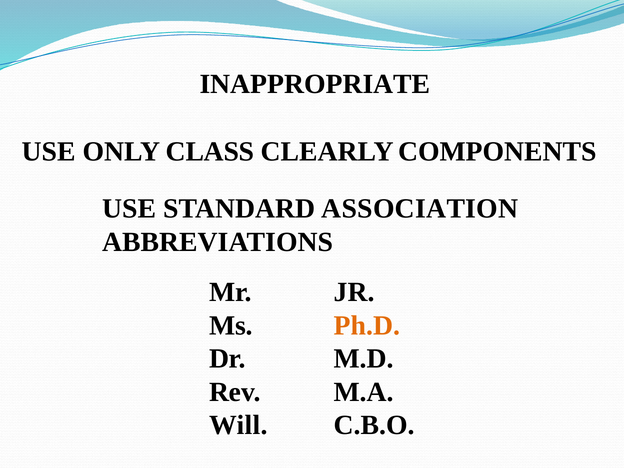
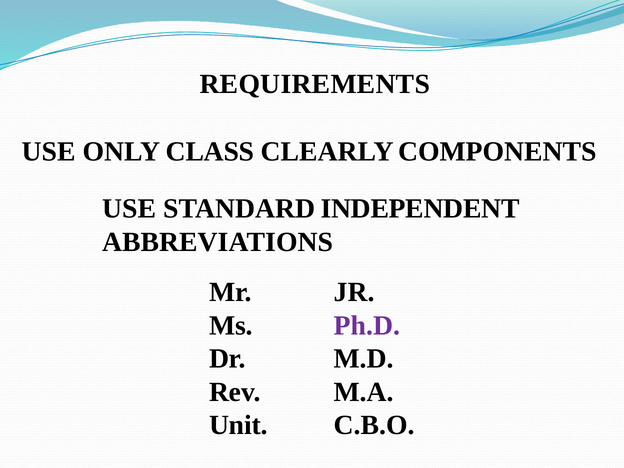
INAPPROPRIATE: INAPPROPRIATE -> REQUIREMENTS
ASSOCIATION: ASSOCIATION -> INDEPENDENT
Ph.D colour: orange -> purple
Will: Will -> Unit
